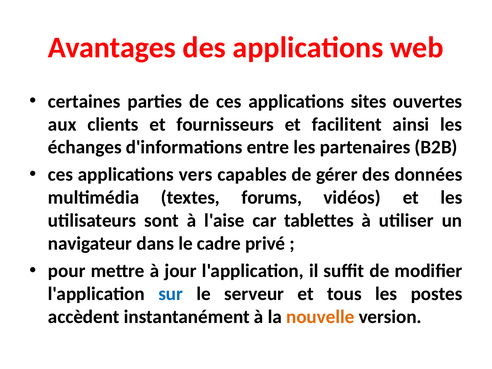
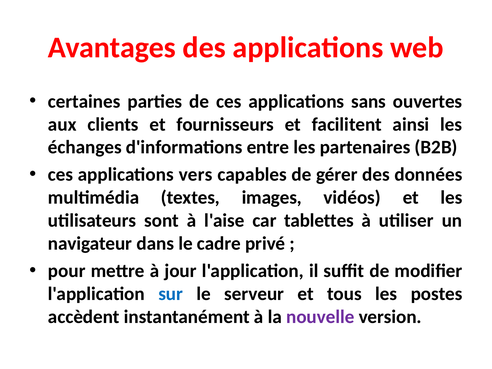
sites: sites -> sans
forums: forums -> images
nouvelle colour: orange -> purple
